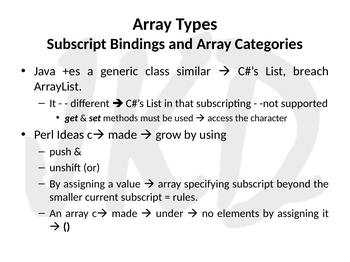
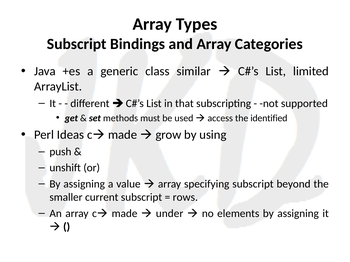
breach: breach -> limited
character: character -> identified
rules: rules -> rows
